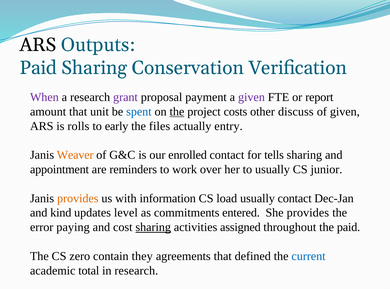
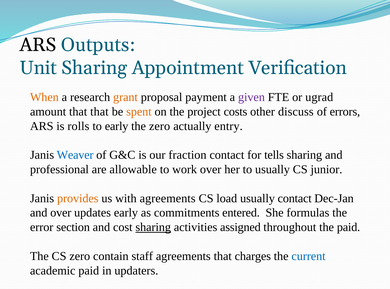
Paid at (38, 68): Paid -> Unit
Conservation: Conservation -> Appointment
When colour: purple -> orange
grant colour: purple -> orange
report: report -> ugrad
that unit: unit -> that
spent colour: blue -> orange
the at (177, 112) underline: present -> none
of given: given -> errors
the files: files -> zero
Weaver colour: orange -> blue
enrolled: enrolled -> fraction
appointment: appointment -> professional
reminders: reminders -> allowable
with information: information -> agreements
and kind: kind -> over
updates level: level -> early
She provides: provides -> formulas
paying: paying -> section
they: they -> staff
defined: defined -> charges
academic total: total -> paid
in research: research -> updaters
